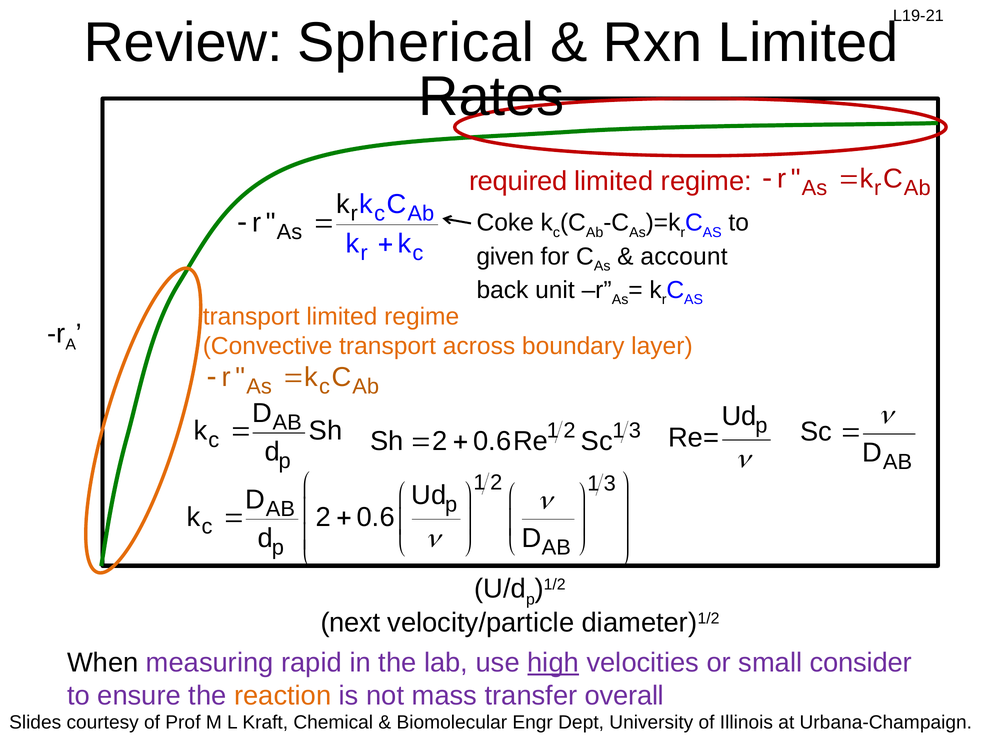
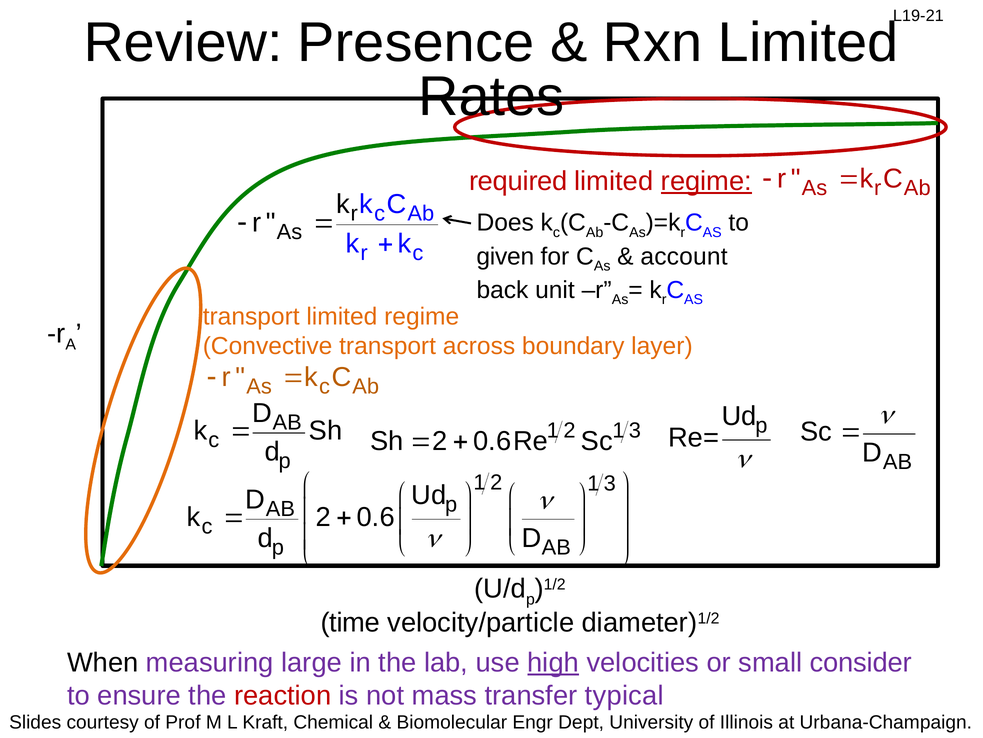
Spherical: Spherical -> Presence
regime at (706, 181) underline: none -> present
Coke: Coke -> Does
next: next -> time
rapid: rapid -> large
reaction colour: orange -> red
overall: overall -> typical
